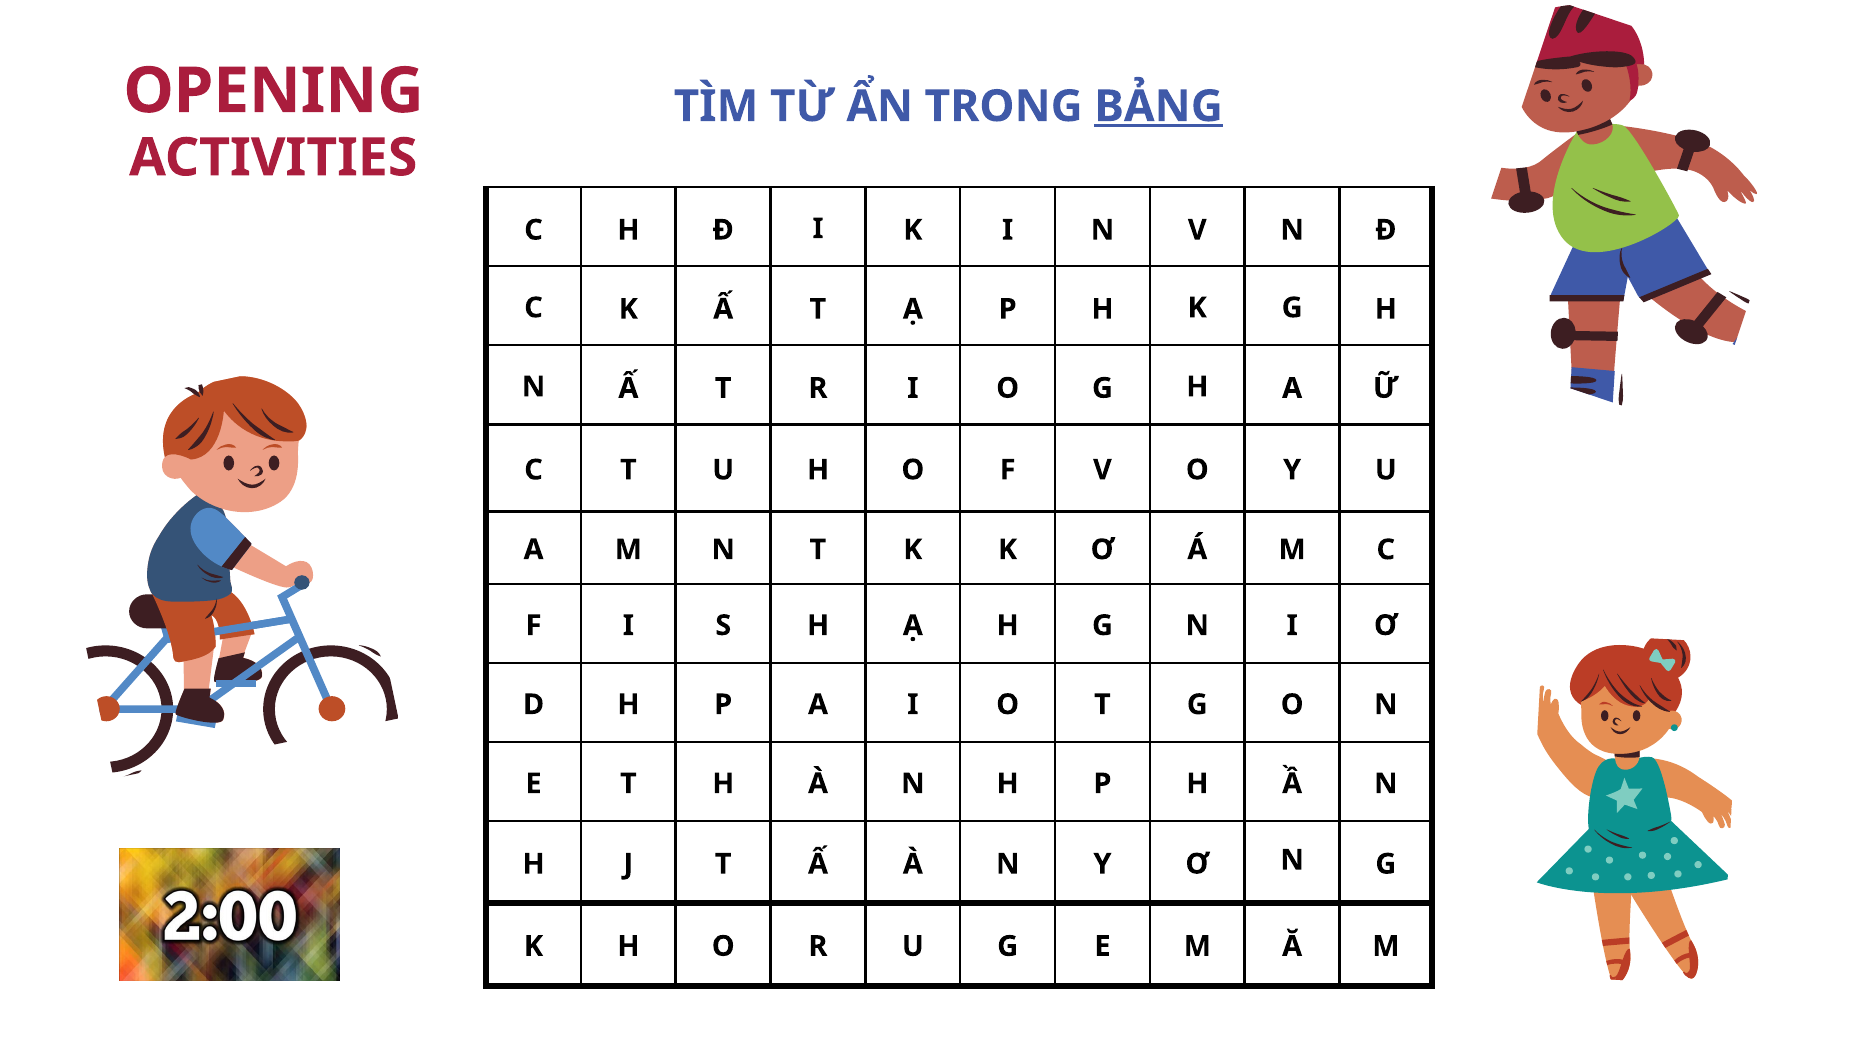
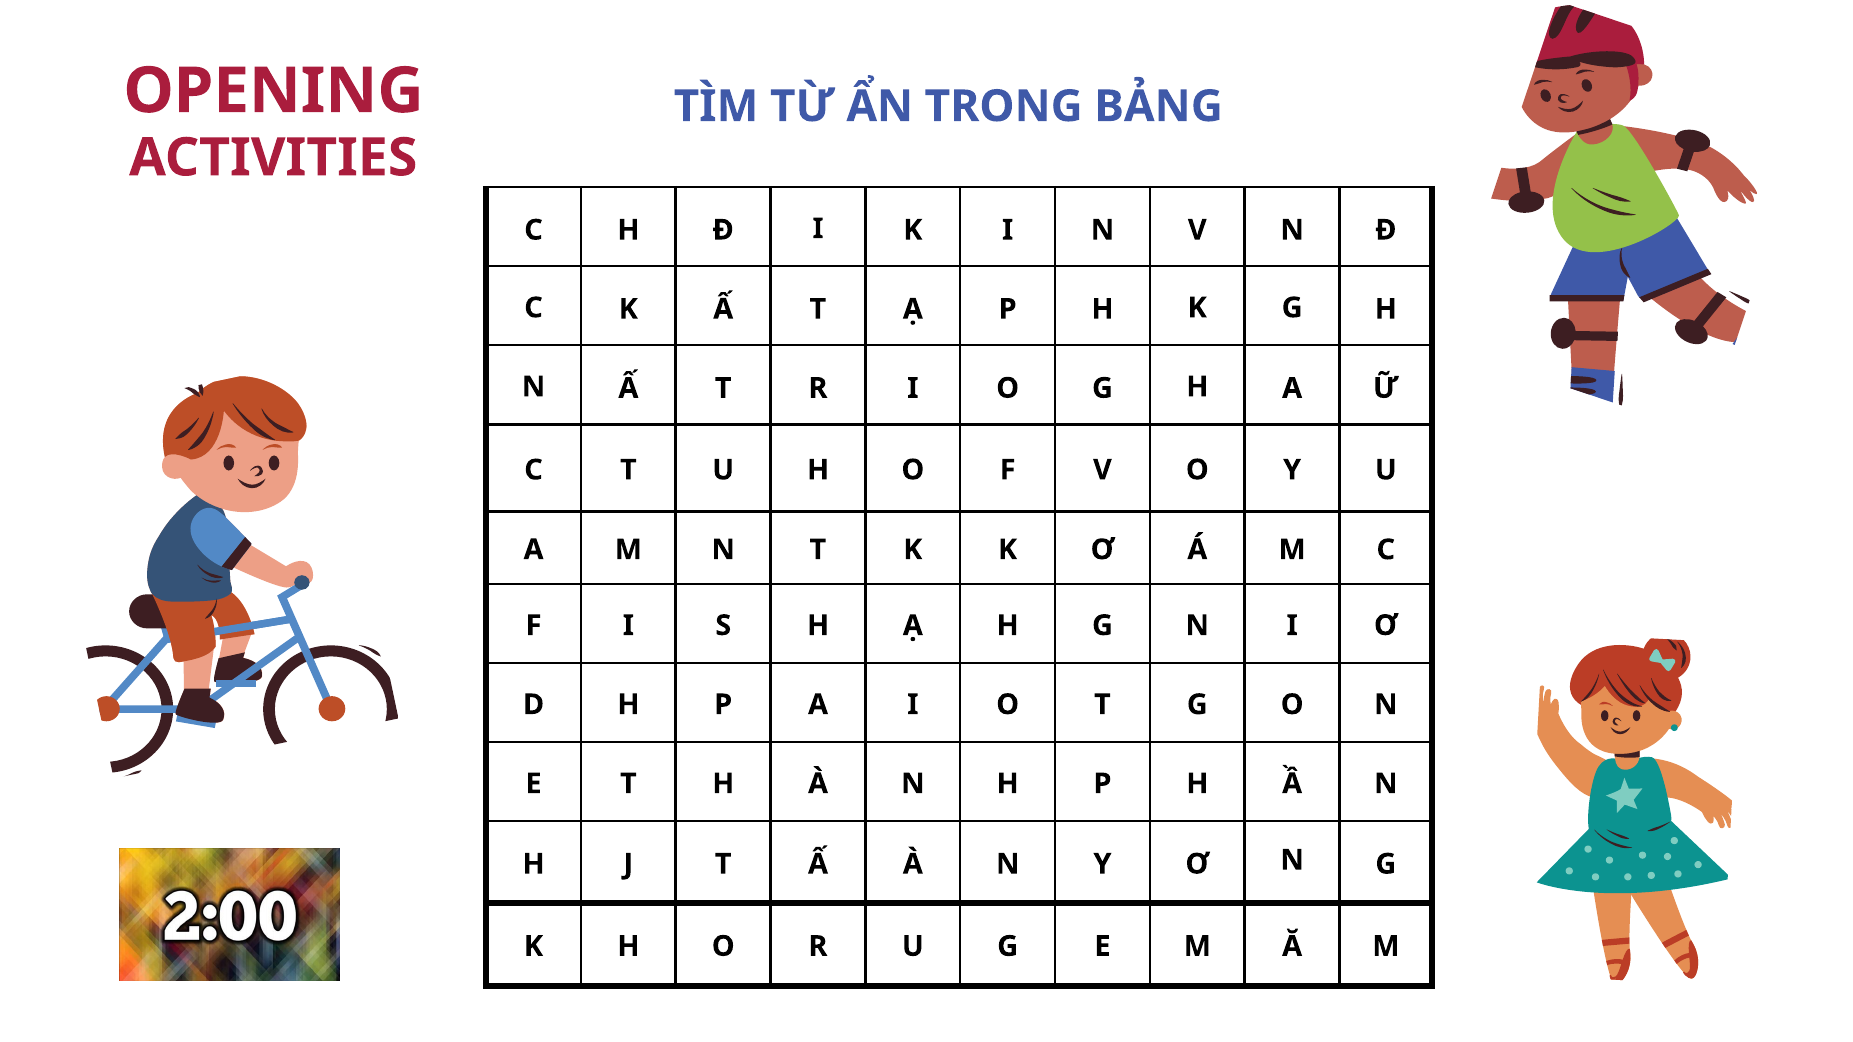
BẢNG underline: present -> none
